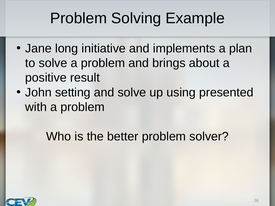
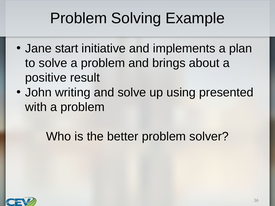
long: long -> start
setting: setting -> writing
